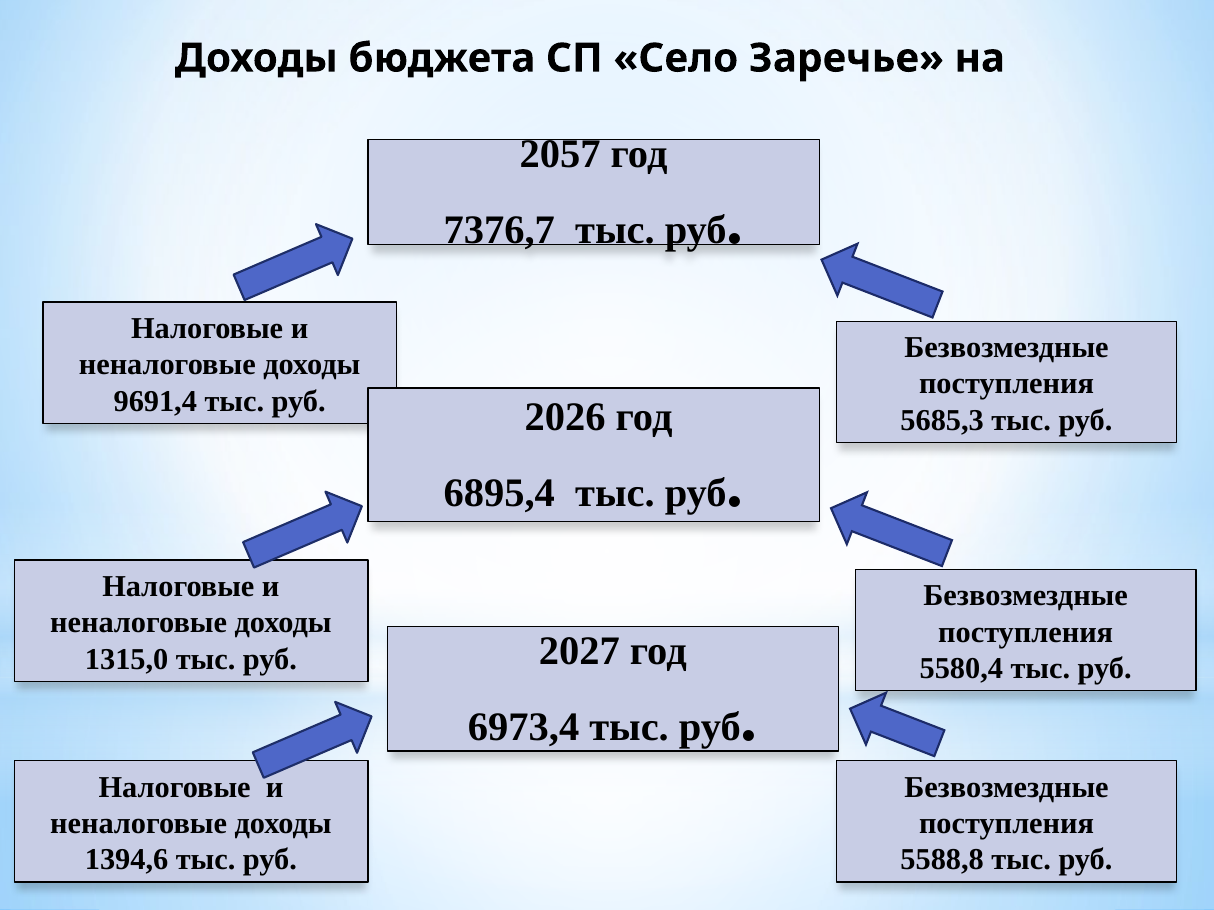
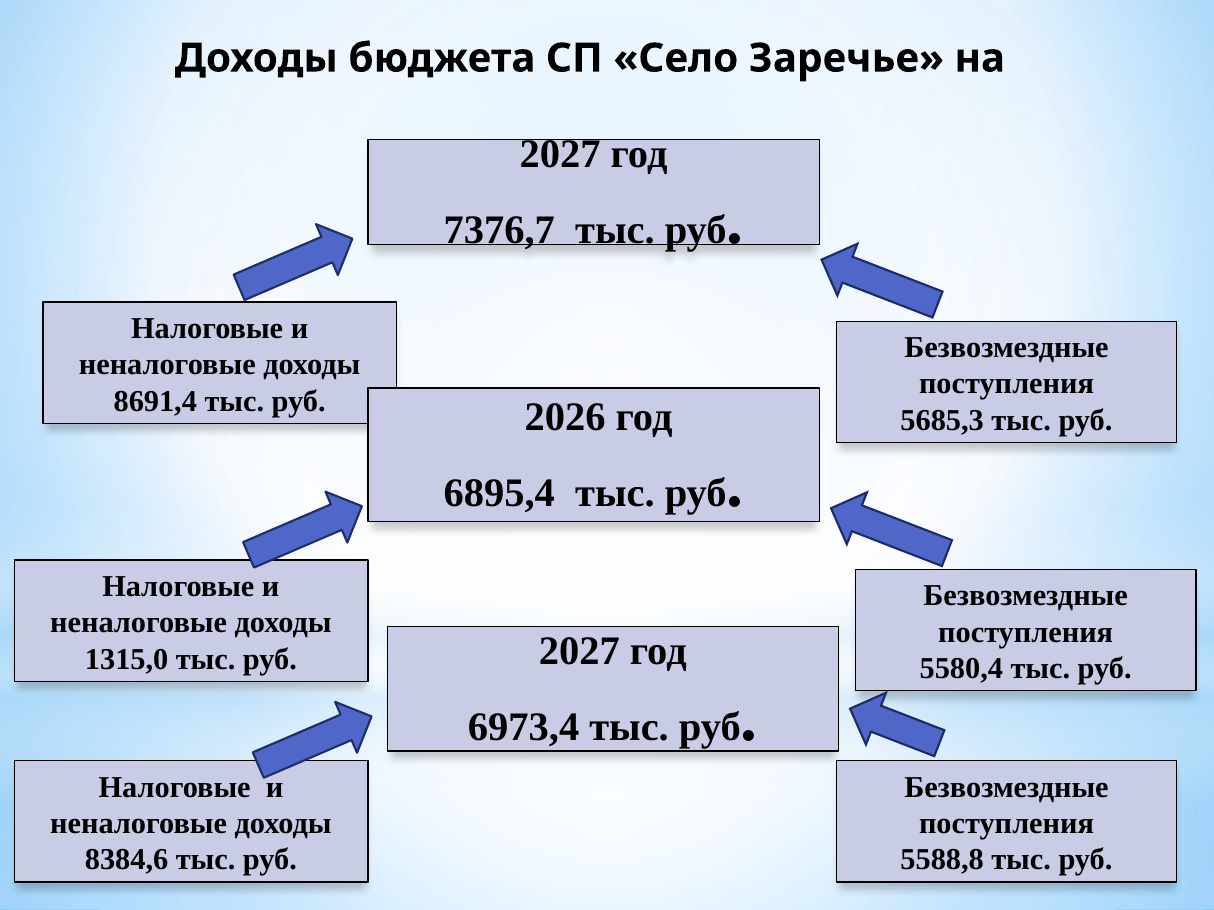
2057 at (560, 155): 2057 -> 2027
9691,4: 9691,4 -> 8691,4
1394,6: 1394,6 -> 8384,6
